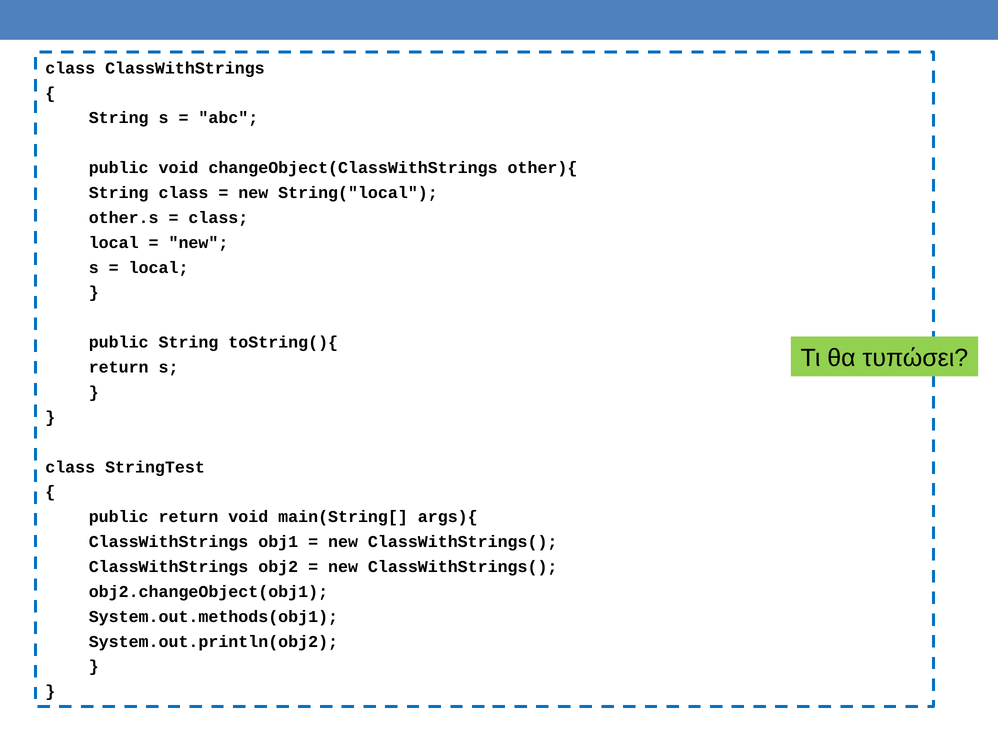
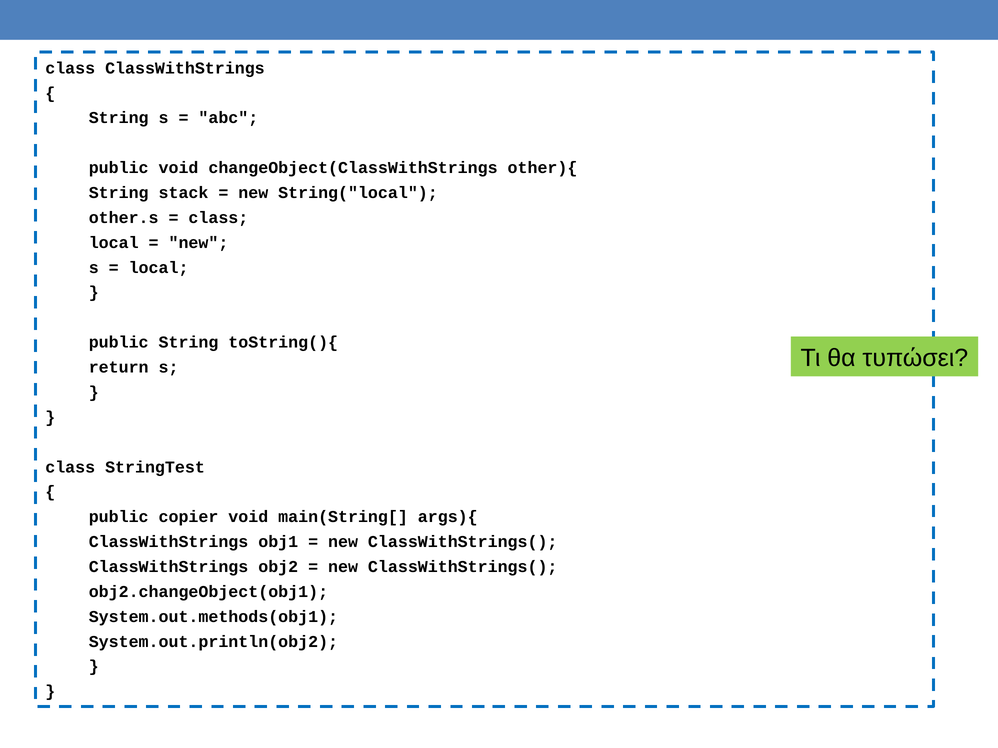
String class: class -> stack
public return: return -> copier
